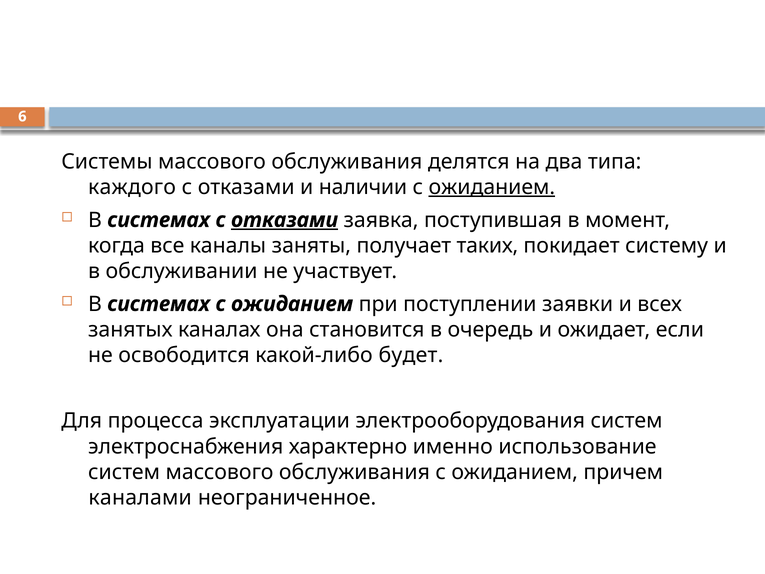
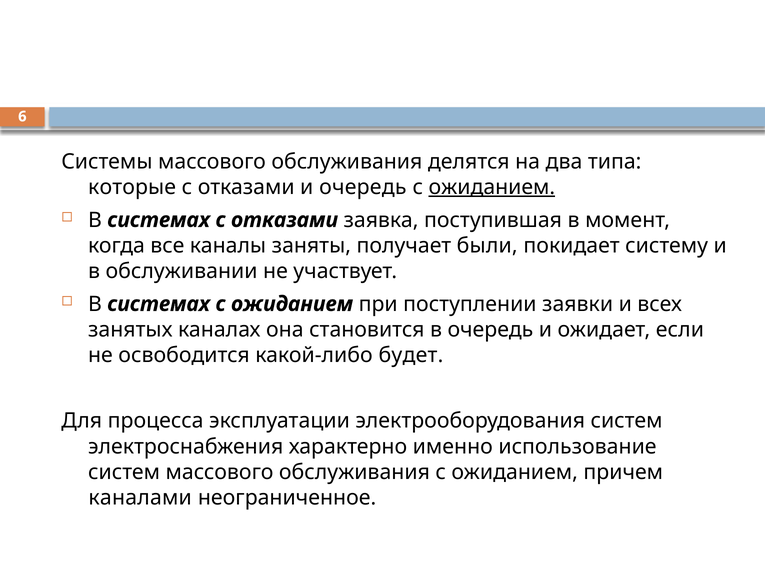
каждого: каждого -> которые
и наличии: наличии -> очередь
отказами at (285, 220) underline: present -> none
таких: таких -> были
